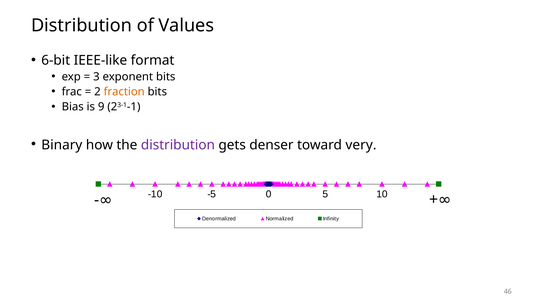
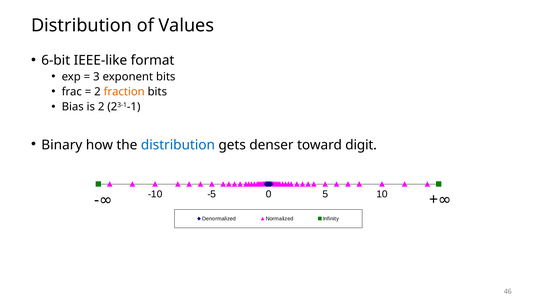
is 9: 9 -> 2
distribution at (178, 145) colour: purple -> blue
very: very -> digit
